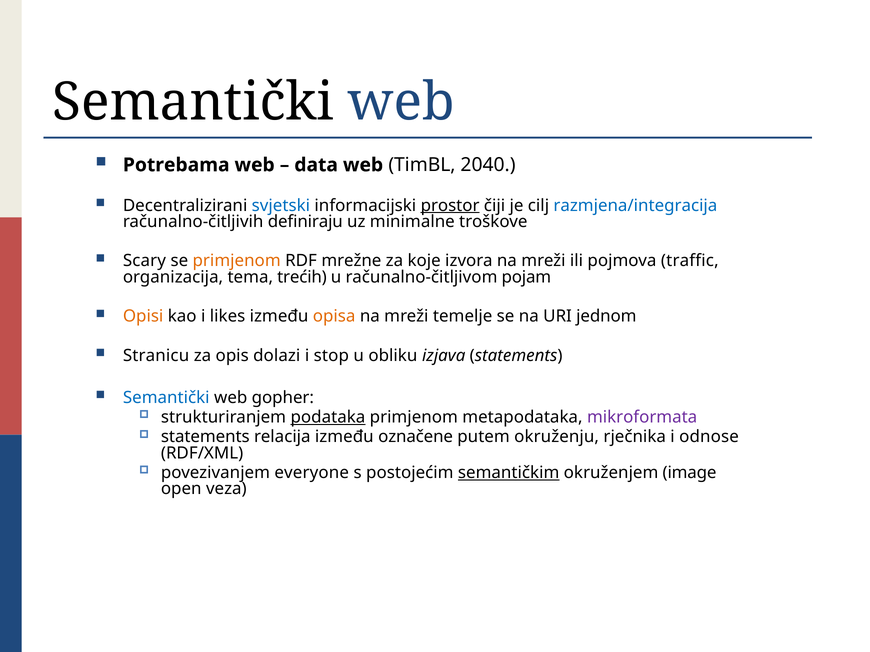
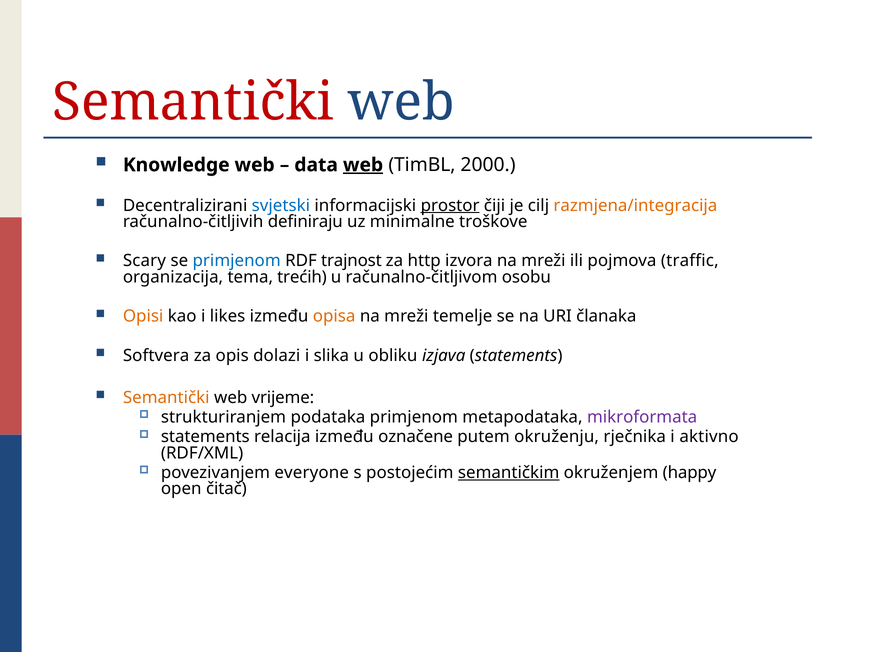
Semantički at (193, 102) colour: black -> red
Potrebama: Potrebama -> Knowledge
web at (363, 165) underline: none -> present
2040: 2040 -> 2000
razmjena/integracija colour: blue -> orange
primjenom at (237, 261) colour: orange -> blue
mrežne: mrežne -> trajnost
koje: koje -> http
pojam: pojam -> osobu
jednom: jednom -> članaka
Stranicu: Stranicu -> Softvera
stop: stop -> slika
Semantički at (166, 398) colour: blue -> orange
gopher: gopher -> vrijeme
podataka underline: present -> none
odnose: odnose -> aktivno
image: image -> happy
veza: veza -> čitač
